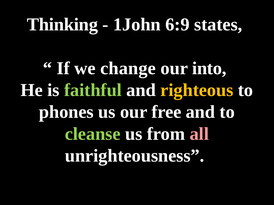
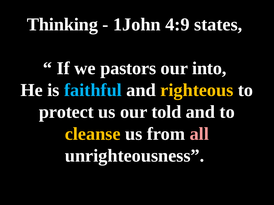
6:9: 6:9 -> 4:9
change: change -> pastors
faithful colour: light green -> light blue
phones: phones -> protect
free: free -> told
cleanse colour: light green -> yellow
